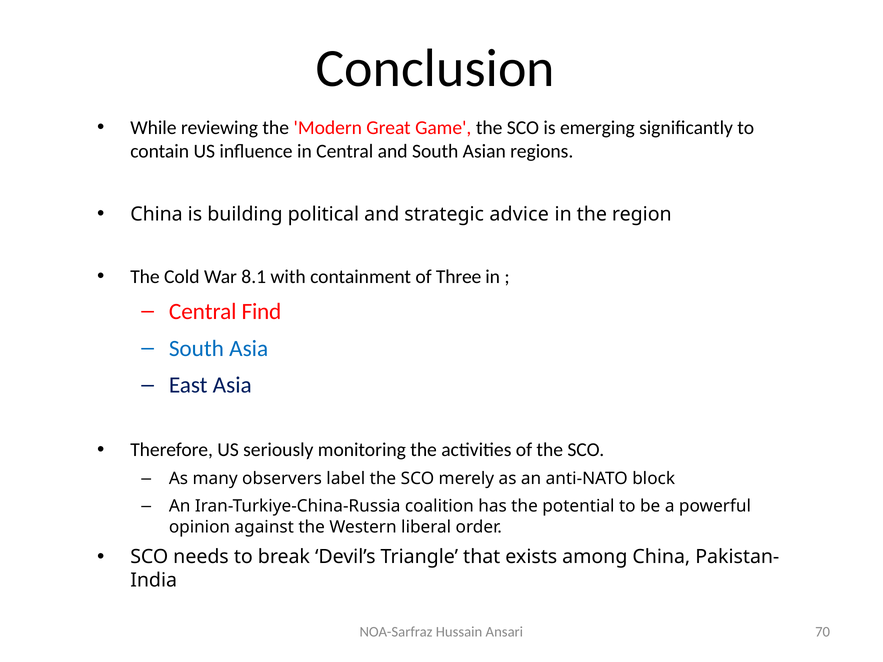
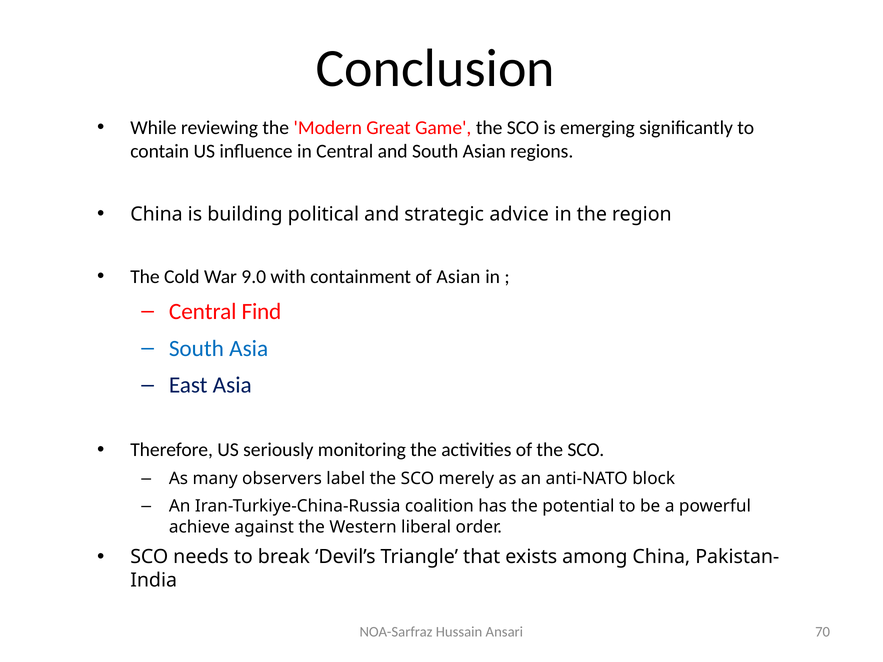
8.1: 8.1 -> 9.0
of Three: Three -> Asian
opinion: opinion -> achieve
